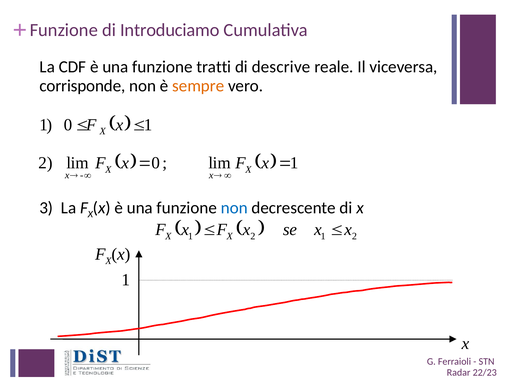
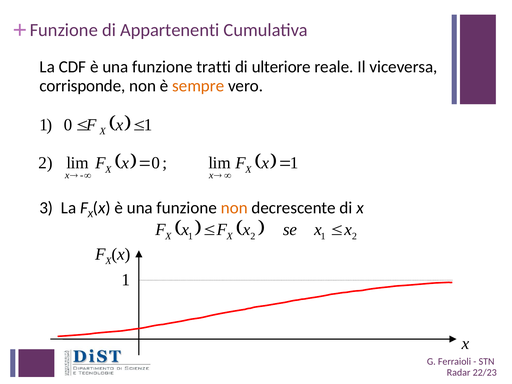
Introduciamo: Introduciamo -> Appartenenti
descrive: descrive -> ulteriore
non at (234, 208) colour: blue -> orange
